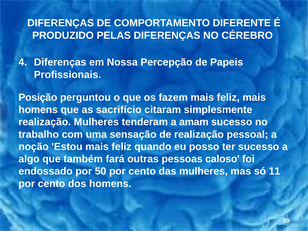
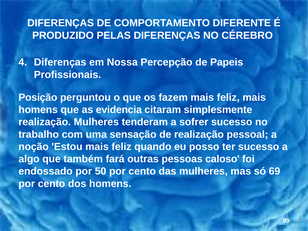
sacrifício: sacrifício -> evidencia
amam: amam -> sofrer
11: 11 -> 69
